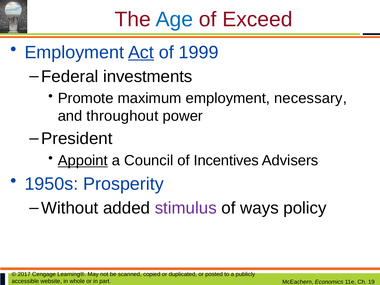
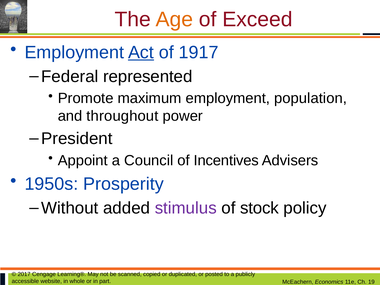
Age colour: blue -> orange
1999: 1999 -> 1917
investments: investments -> represented
necessary: necessary -> population
Appoint underline: present -> none
ways: ways -> stock
